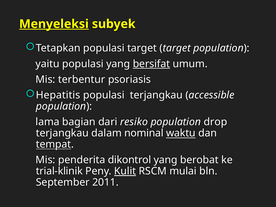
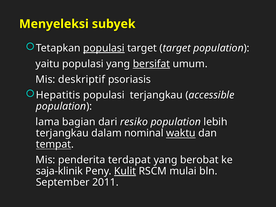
Menyeleksi underline: present -> none
populasi at (104, 48) underline: none -> present
terbentur: terbentur -> deskriptif
drop: drop -> lebih
dikontrol: dikontrol -> terdapat
trial-klinik: trial-klinik -> saja-klinik
